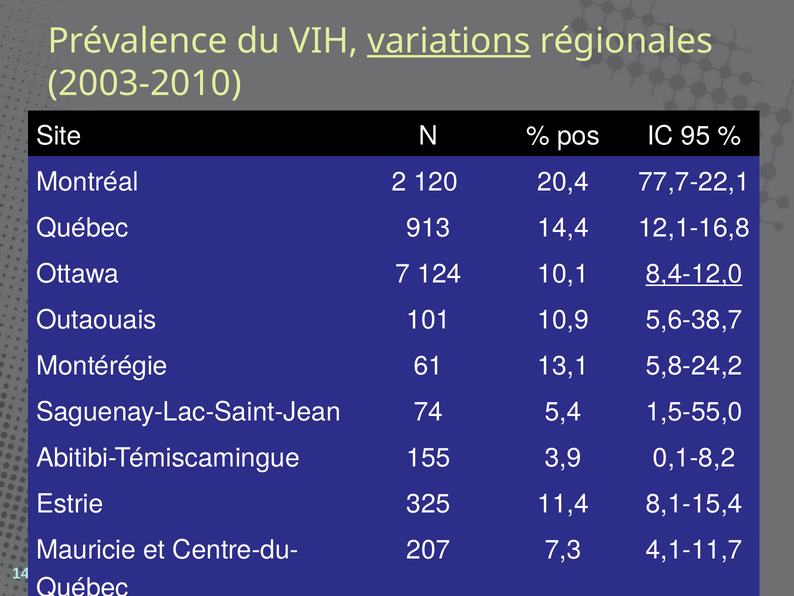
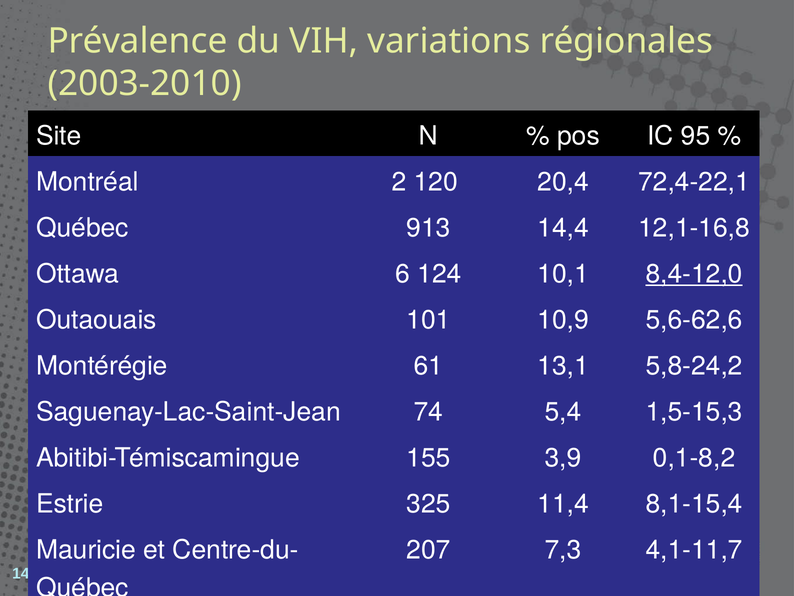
variations underline: present -> none
77,7-22,1: 77,7-22,1 -> 72,4-22,1
7: 7 -> 6
5,6-38,7: 5,6-38,7 -> 5,6-62,6
1,5-55,0: 1,5-55,0 -> 1,5-15,3
